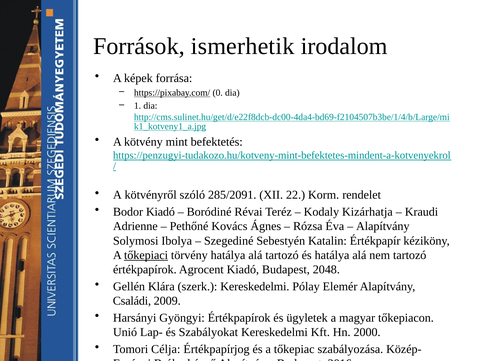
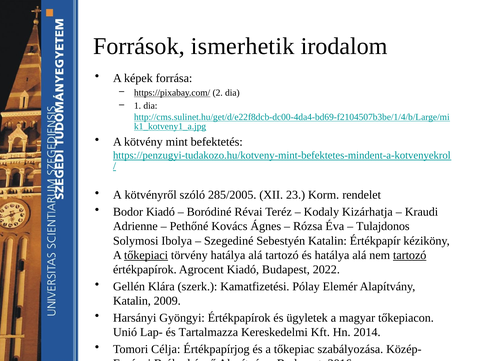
0: 0 -> 2
285/2091: 285/2091 -> 285/2005
22: 22 -> 23
Alapítvány at (383, 226): Alapítvány -> Tulajdonos
tartozó at (410, 255) underline: none -> present
2048: 2048 -> 2022
szerk Kereskedelmi: Kereskedelmi -> Kamatfizetési
Családi at (132, 301): Családi -> Katalin
Szabályokat: Szabályokat -> Tartalmazza
2000: 2000 -> 2014
